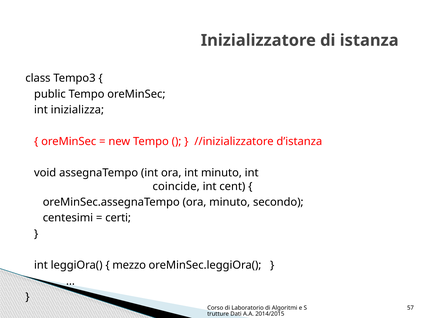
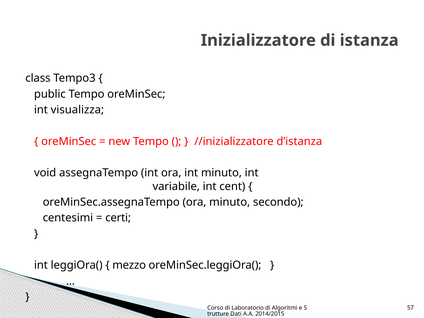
inizializza: inizializza -> visualizza
coincide: coincide -> variabile
